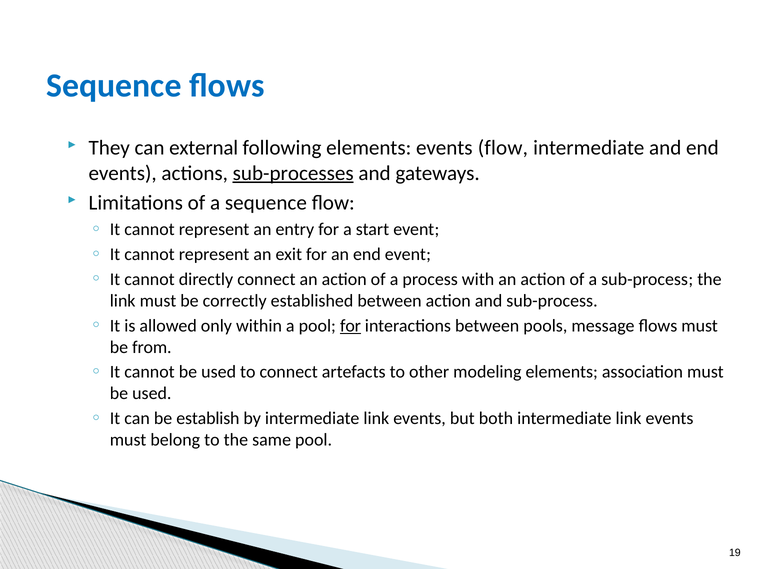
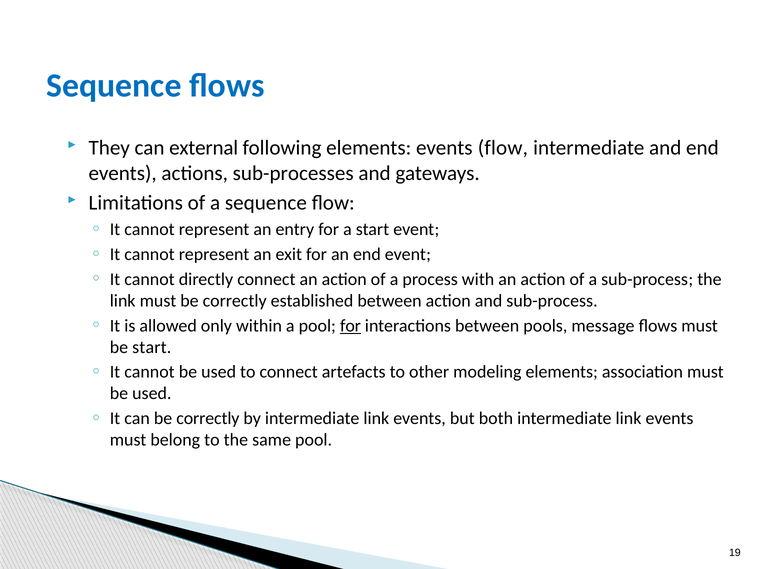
sub-processes underline: present -> none
be from: from -> start
can be establish: establish -> correctly
